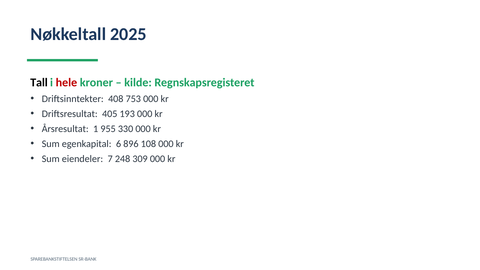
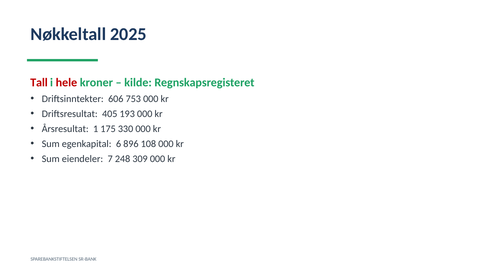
Tall colour: black -> red
408: 408 -> 606
955: 955 -> 175
